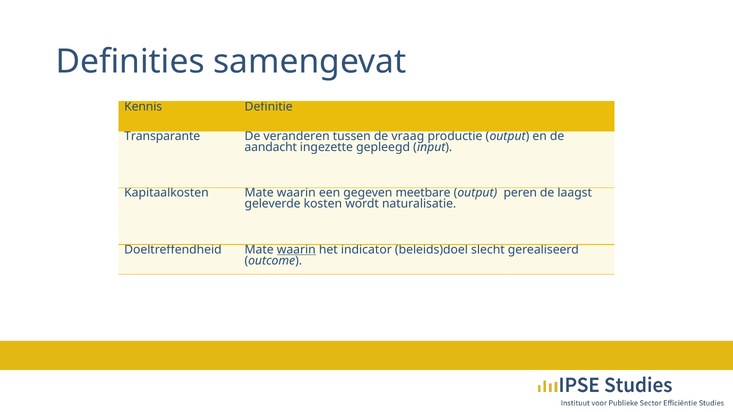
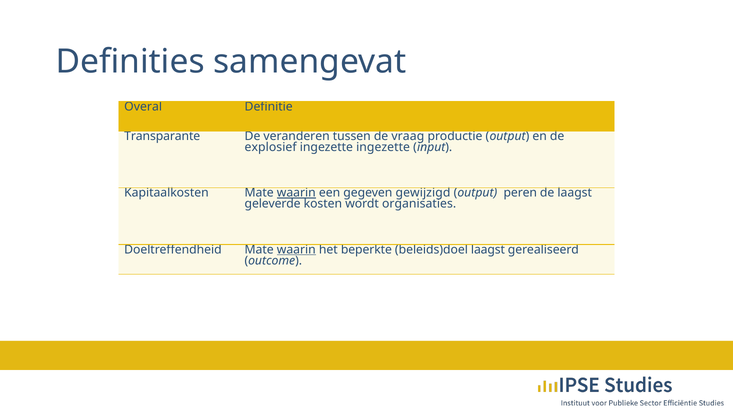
Kennis: Kennis -> Overal
aandacht: aandacht -> explosief
ingezette gepleegd: gepleegd -> ingezette
waarin at (296, 193) underline: none -> present
meetbare: meetbare -> gewijzigd
naturalisatie: naturalisatie -> organisaties
indicator: indicator -> beperkte
beleids)doel slecht: slecht -> laagst
